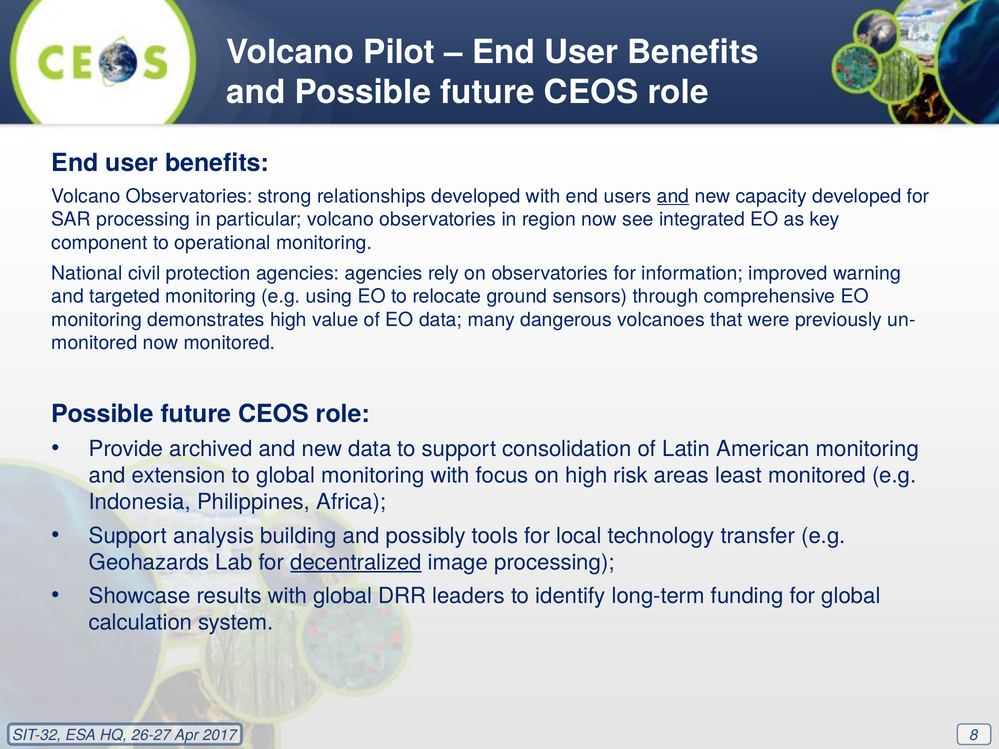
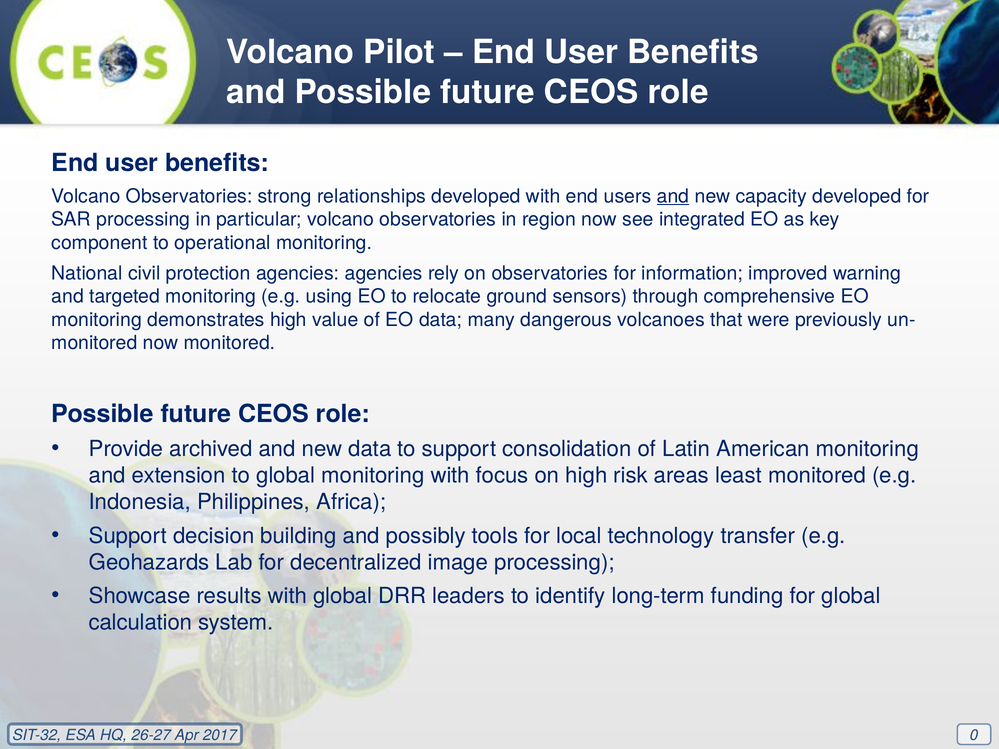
analysis: analysis -> decision
decentralized underline: present -> none
8: 8 -> 0
